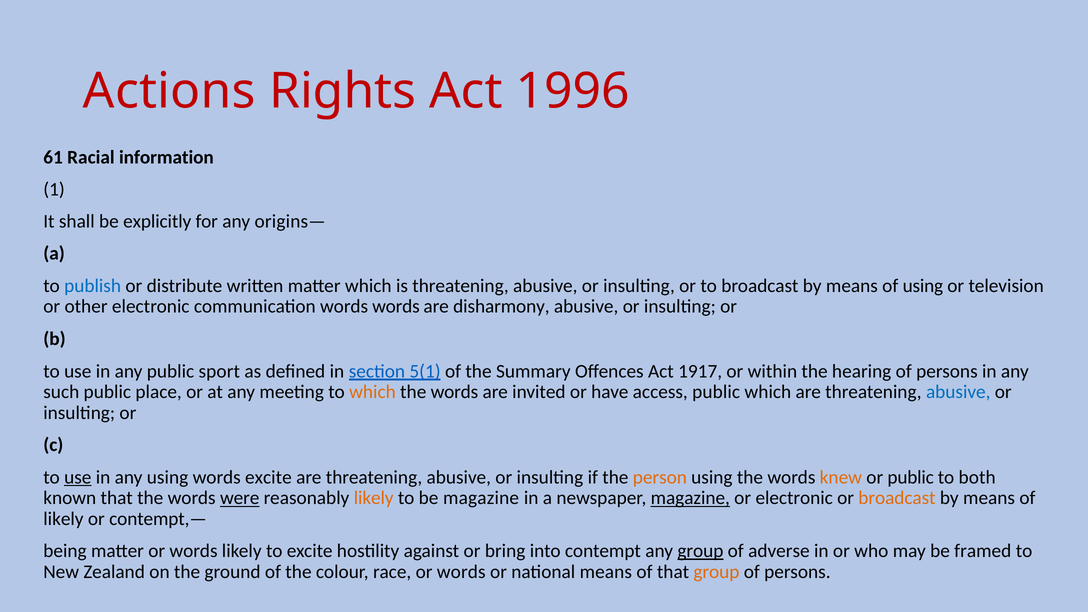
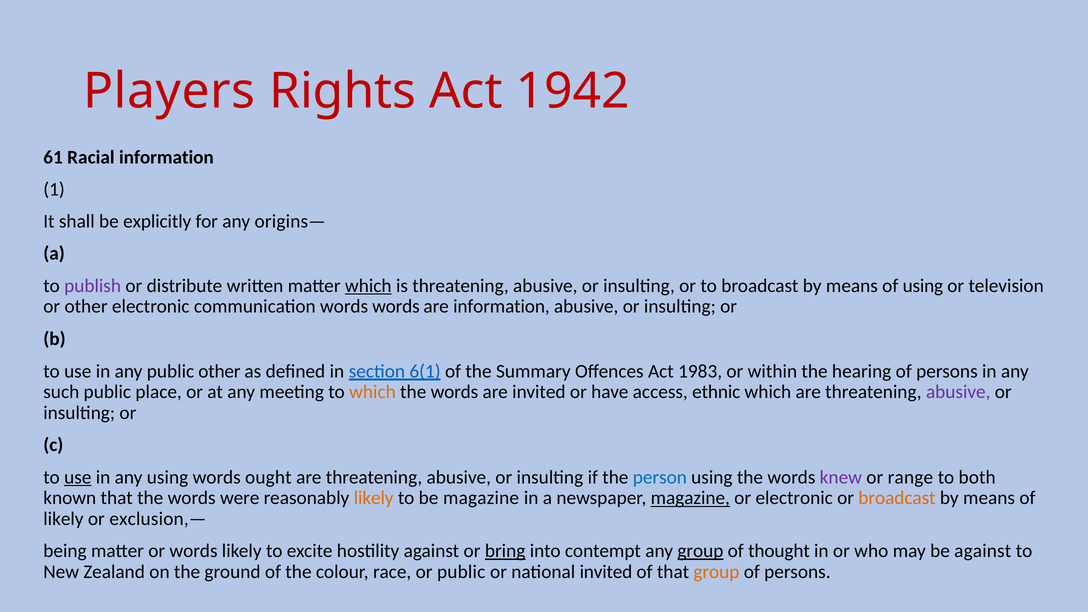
Actions: Actions -> Players
1996: 1996 -> 1942
publish colour: blue -> purple
which at (368, 286) underline: none -> present
are disharmony: disharmony -> information
public sport: sport -> other
5(1: 5(1 -> 6(1
1917: 1917 -> 1983
access public: public -> ethnic
abusive at (958, 392) colour: blue -> purple
words excite: excite -> ought
person colour: orange -> blue
knew colour: orange -> purple
or public: public -> range
were underline: present -> none
contempt,—: contempt,— -> exclusion,—
bring underline: none -> present
adverse: adverse -> thought
be framed: framed -> against
race or words: words -> public
national means: means -> invited
